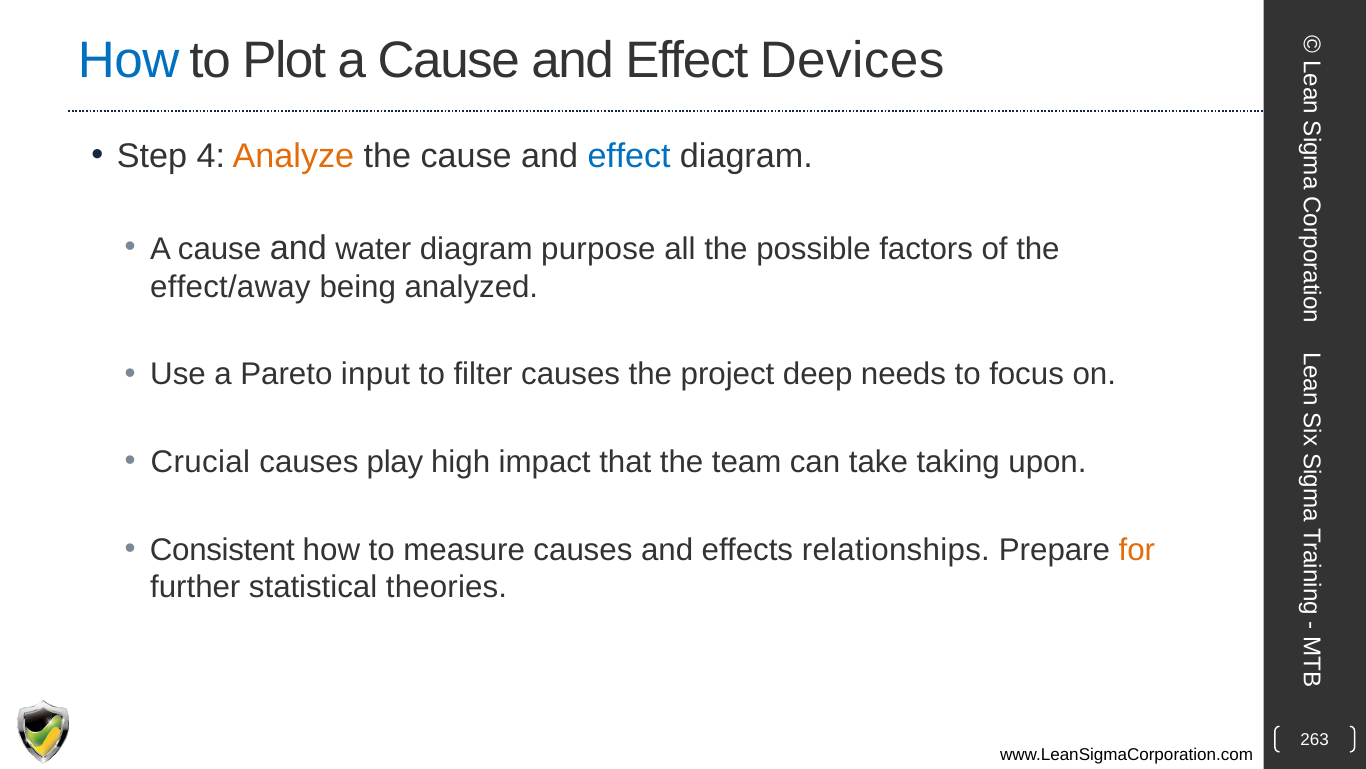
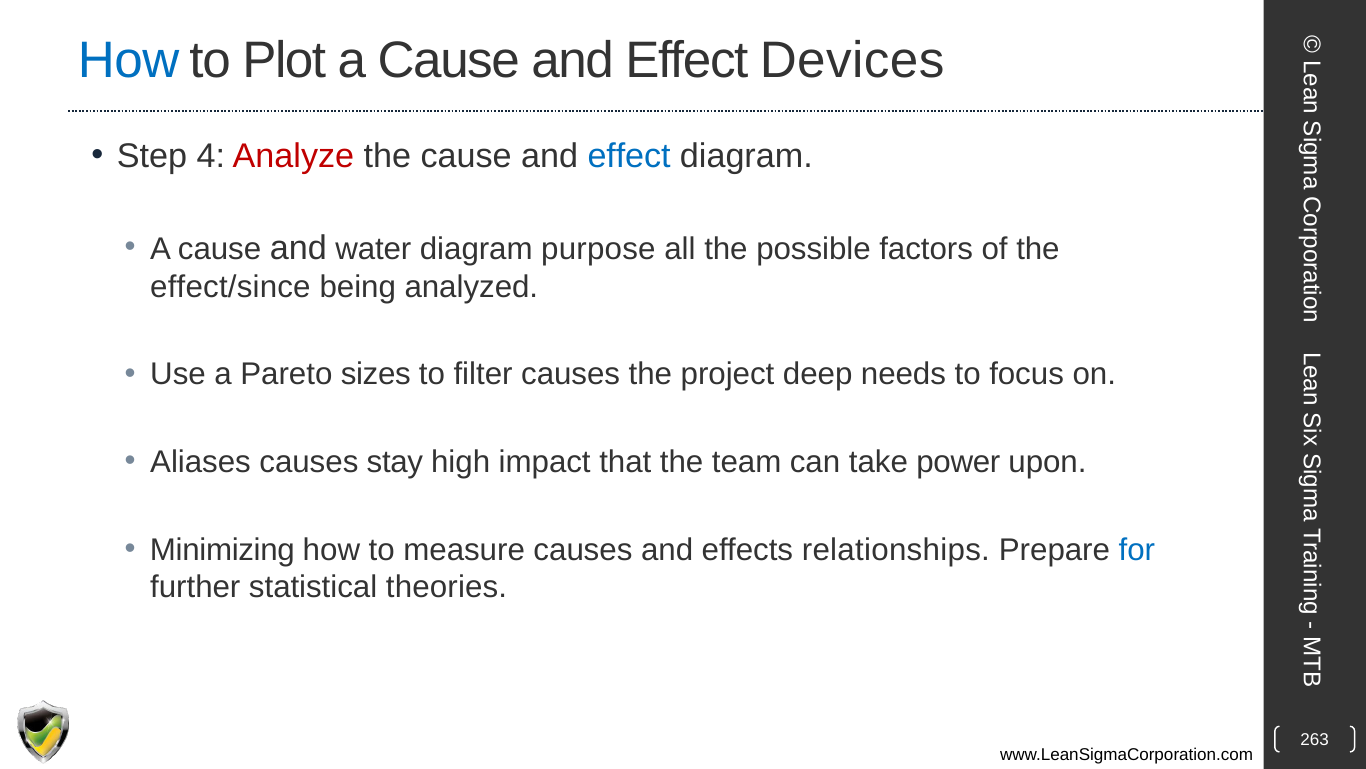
Analyze colour: orange -> red
effect/away: effect/away -> effect/since
input: input -> sizes
Crucial: Crucial -> Aliases
play: play -> stay
taking: taking -> power
Consistent: Consistent -> Minimizing
for colour: orange -> blue
